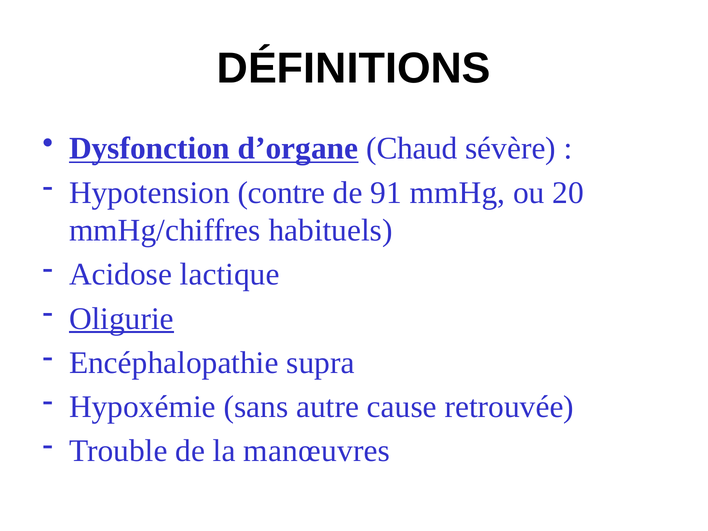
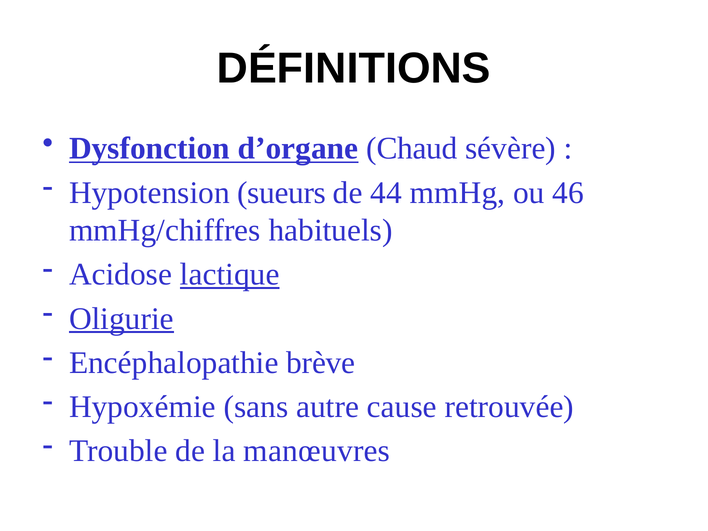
contre: contre -> sueurs
91: 91 -> 44
20: 20 -> 46
lactique underline: none -> present
supra: supra -> brève
